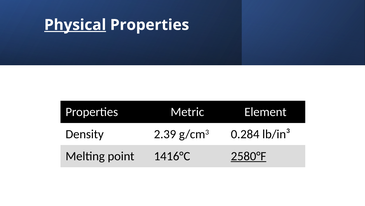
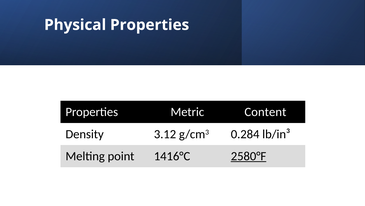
Physical underline: present -> none
Element: Element -> Content
2.39: 2.39 -> 3.12
